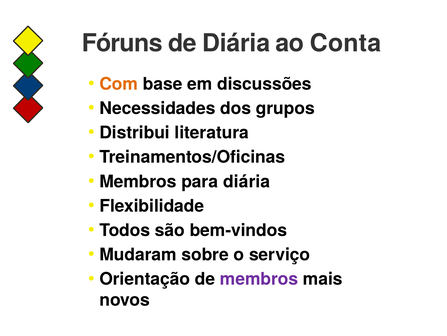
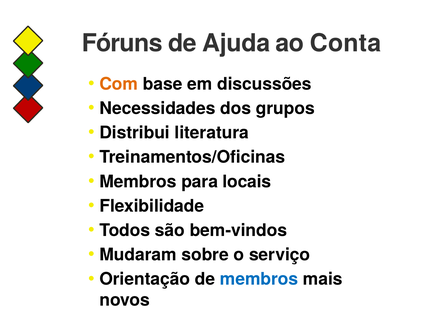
de Diária: Diária -> Ajuda
para diária: diária -> locais
membros at (259, 279) colour: purple -> blue
